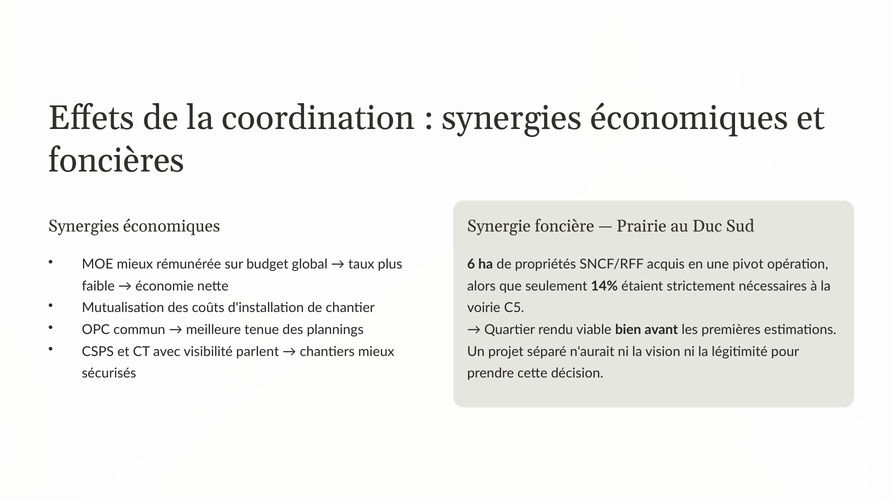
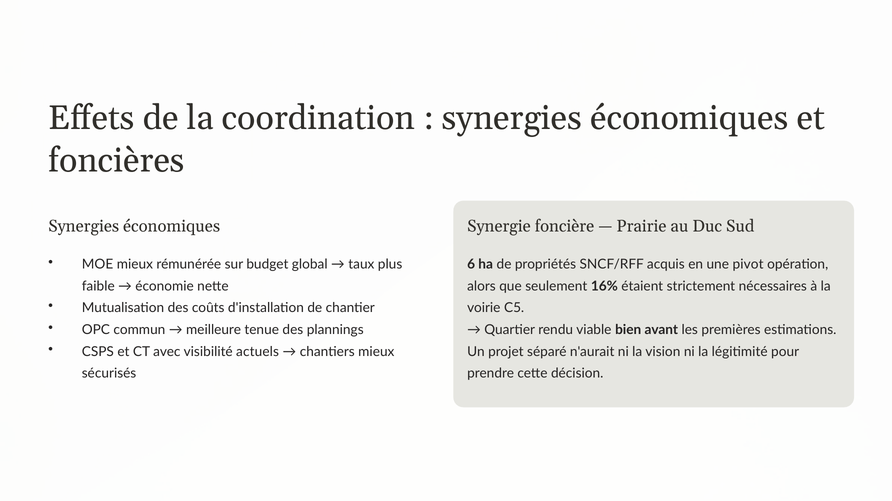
14%: 14% -> 16%
parlent: parlent -> actuels
